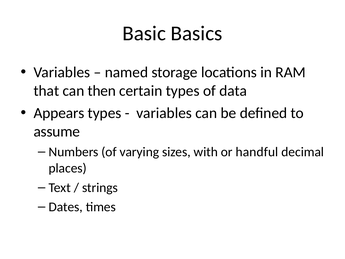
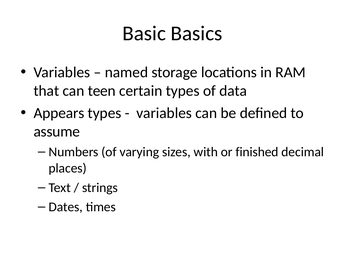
then: then -> teen
handful: handful -> finished
